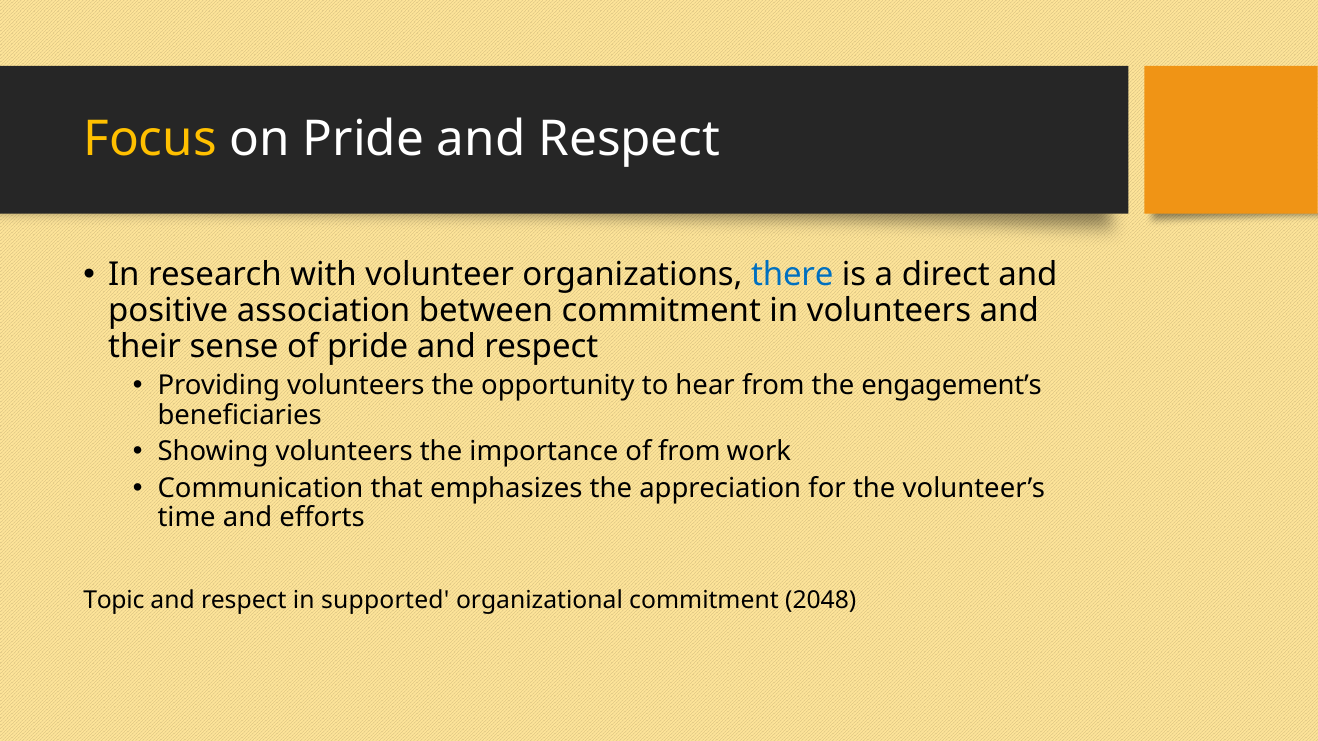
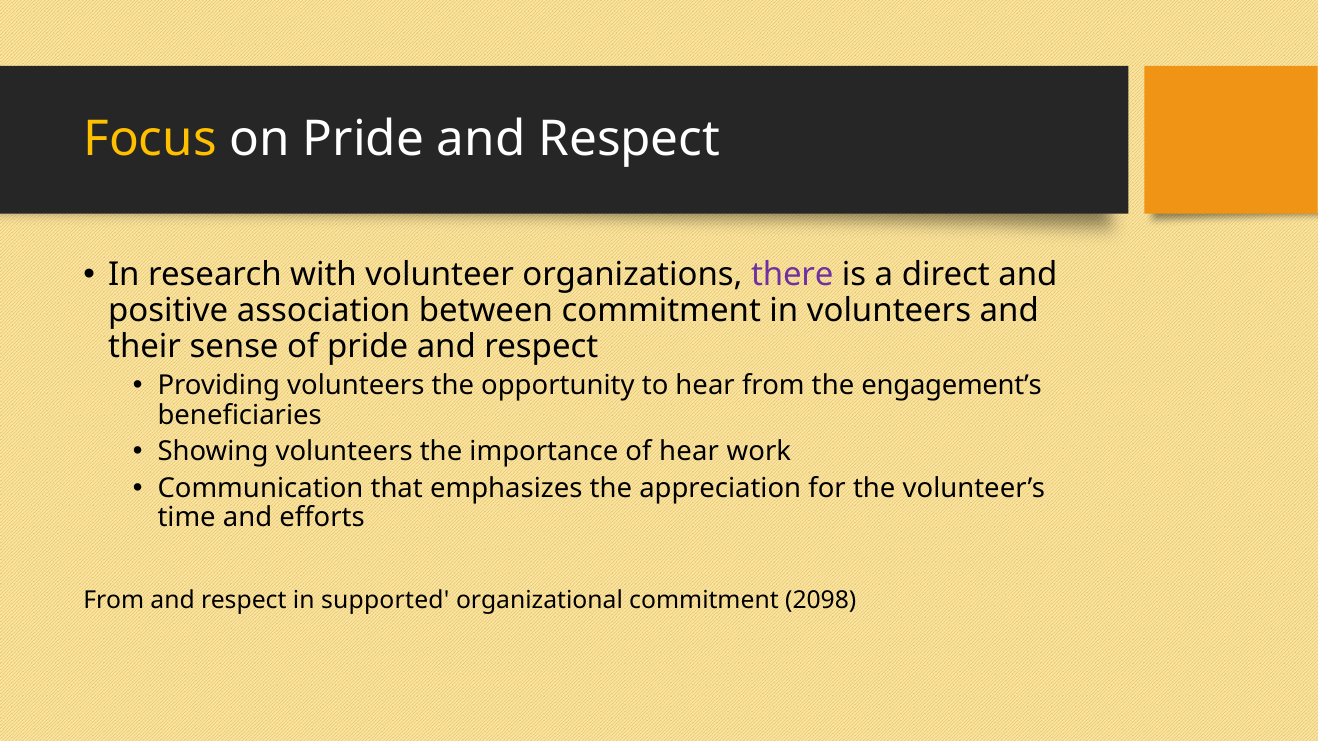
there colour: blue -> purple
of from: from -> hear
Topic at (114, 600): Topic -> From
2048: 2048 -> 2098
